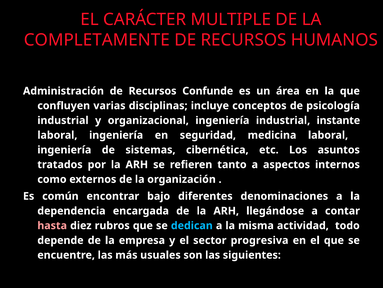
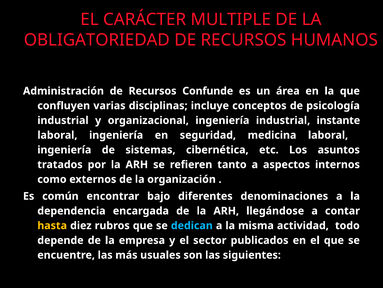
COMPLETAMENTE: COMPLETAMENTE -> OBLIGATORIEDAD
hasta colour: pink -> yellow
progresiva: progresiva -> publicados
